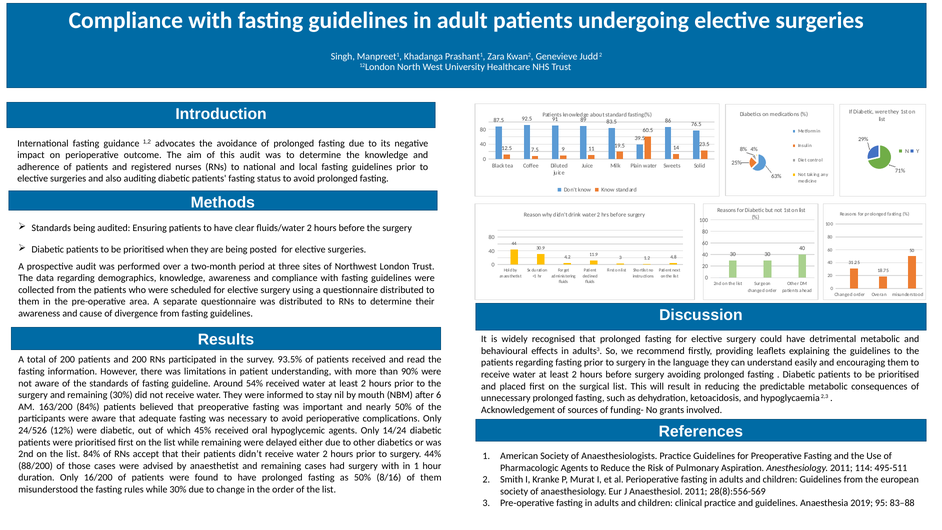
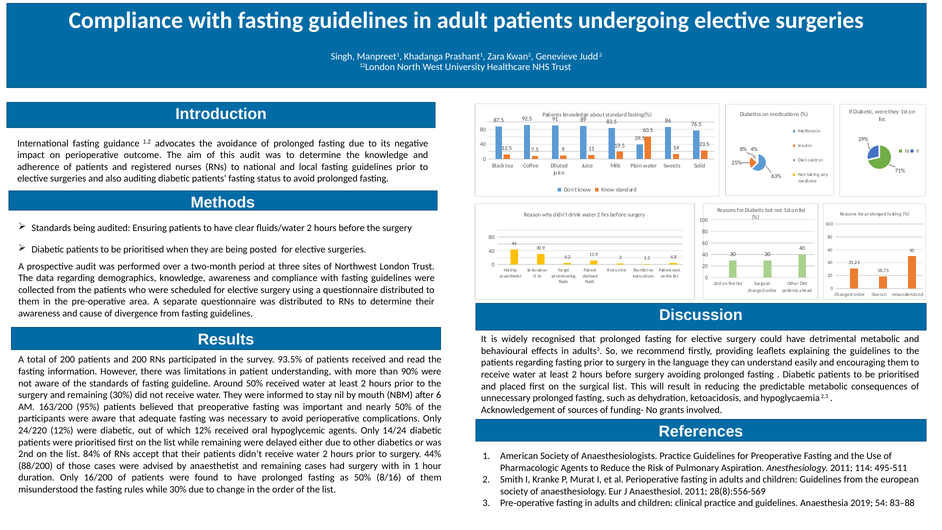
Around 54%: 54% -> 50%
163/200 84%: 84% -> 95%
24/526: 24/526 -> 24/220
which 45%: 45% -> 12%
95: 95 -> 54
